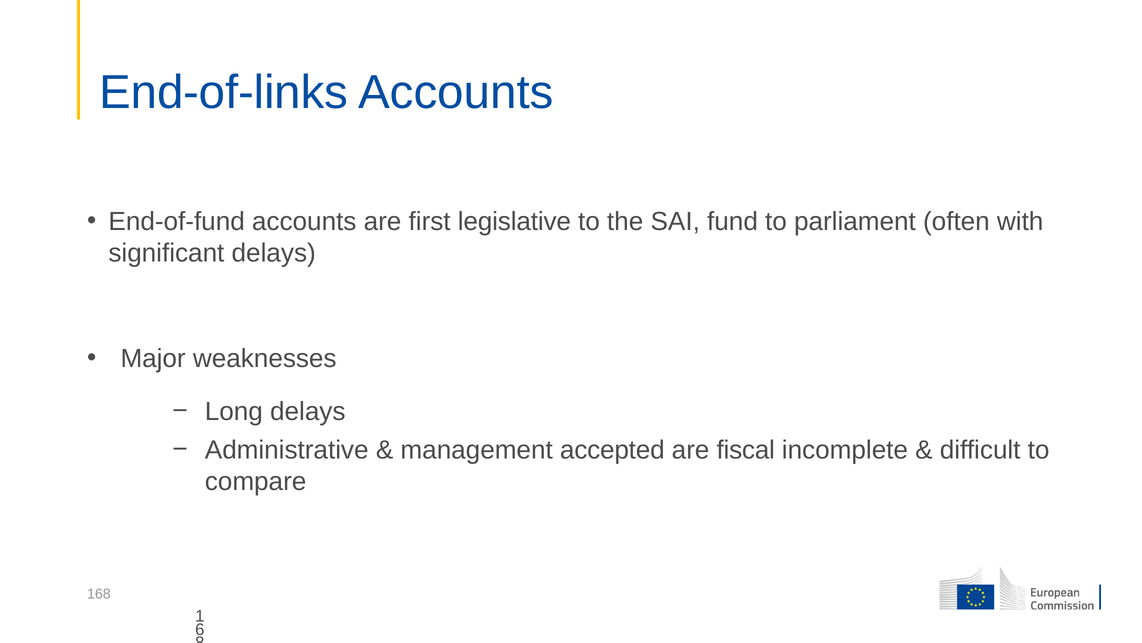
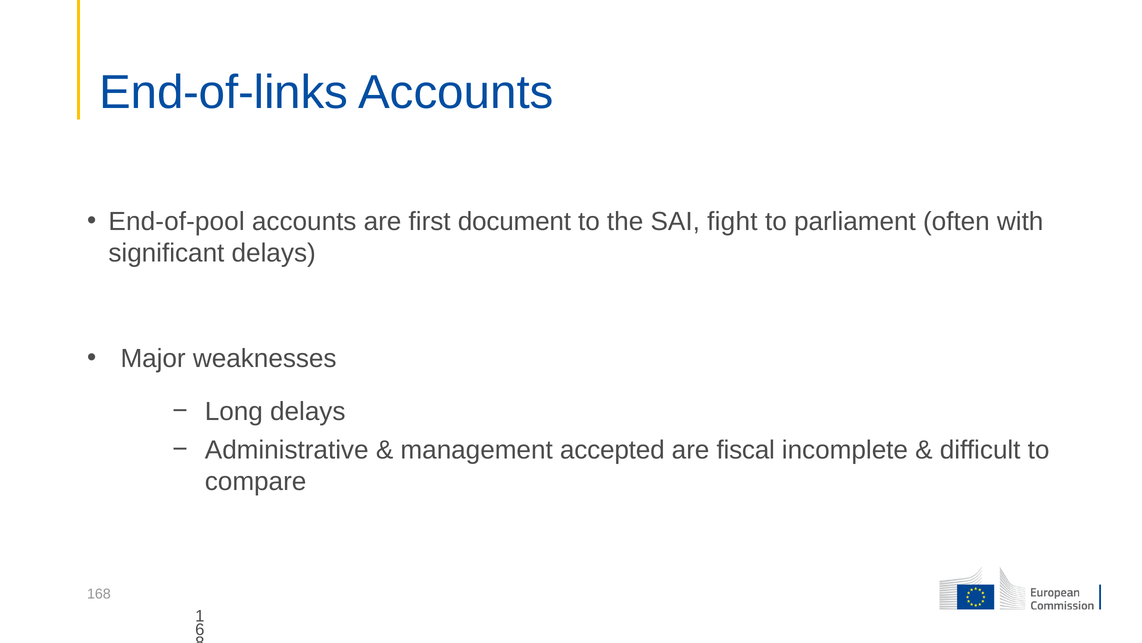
End-of-fund: End-of-fund -> End-of-pool
legislative: legislative -> document
fund: fund -> fight
